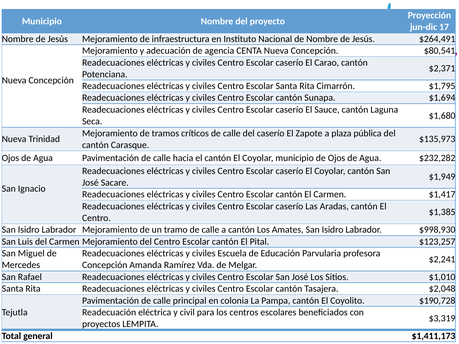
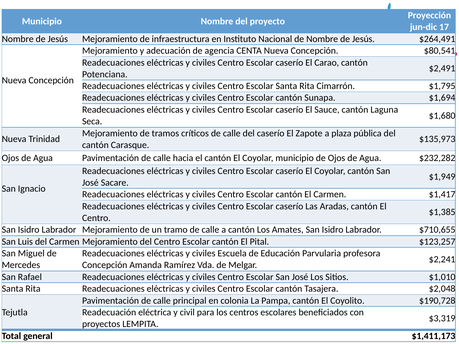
$2,371: $2,371 -> $2,491
$998,930: $998,930 -> $710,655
